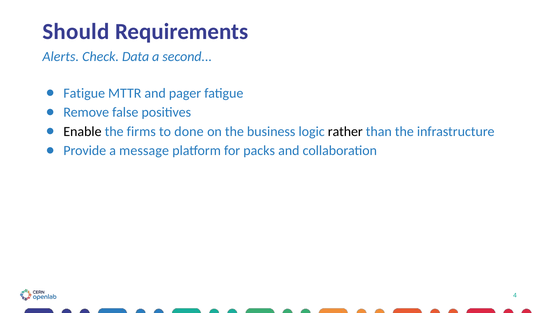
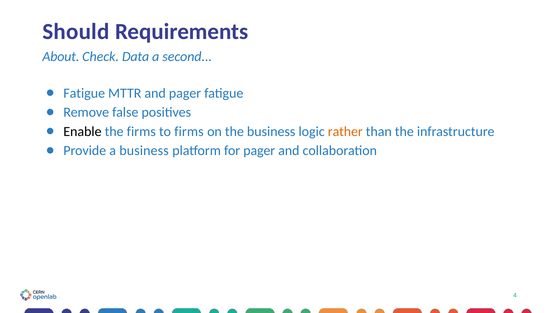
Alerts: Alerts -> About
to done: done -> firms
rather colour: black -> orange
a message: message -> business
for packs: packs -> pager
